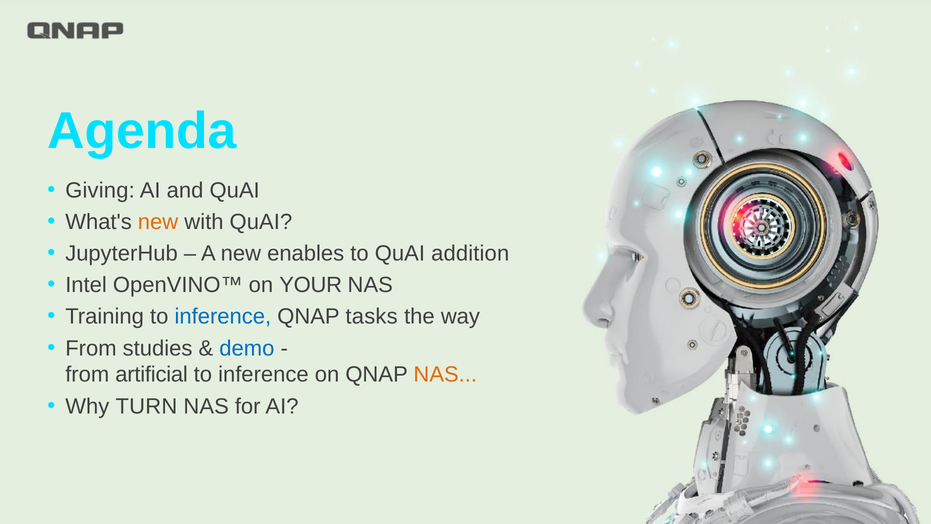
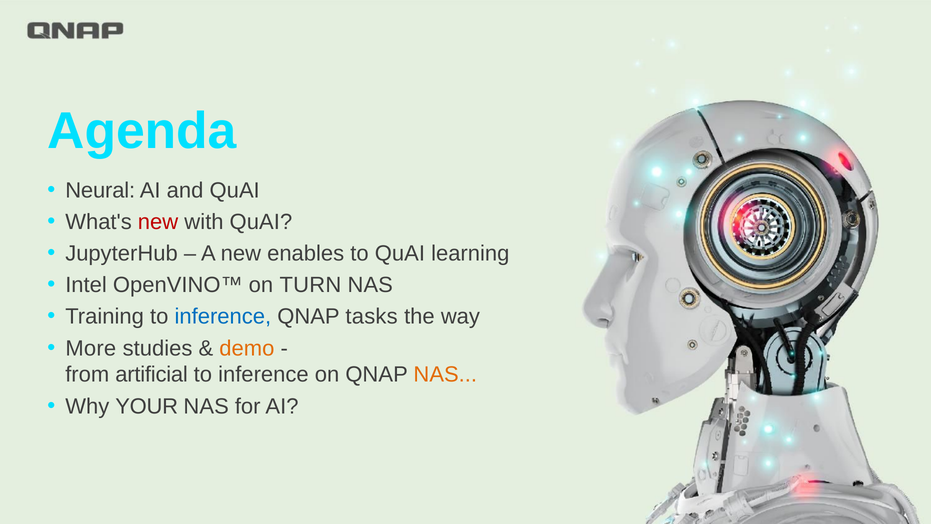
Giving: Giving -> Neural
new at (158, 222) colour: orange -> red
addition: addition -> learning
YOUR: YOUR -> TURN
From at (91, 348): From -> More
demo colour: blue -> orange
TURN: TURN -> YOUR
